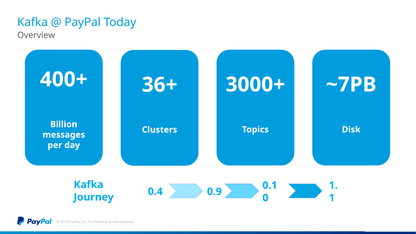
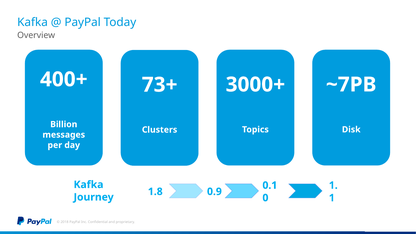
36+: 36+ -> 73+
0.4: 0.4 -> 1.8
